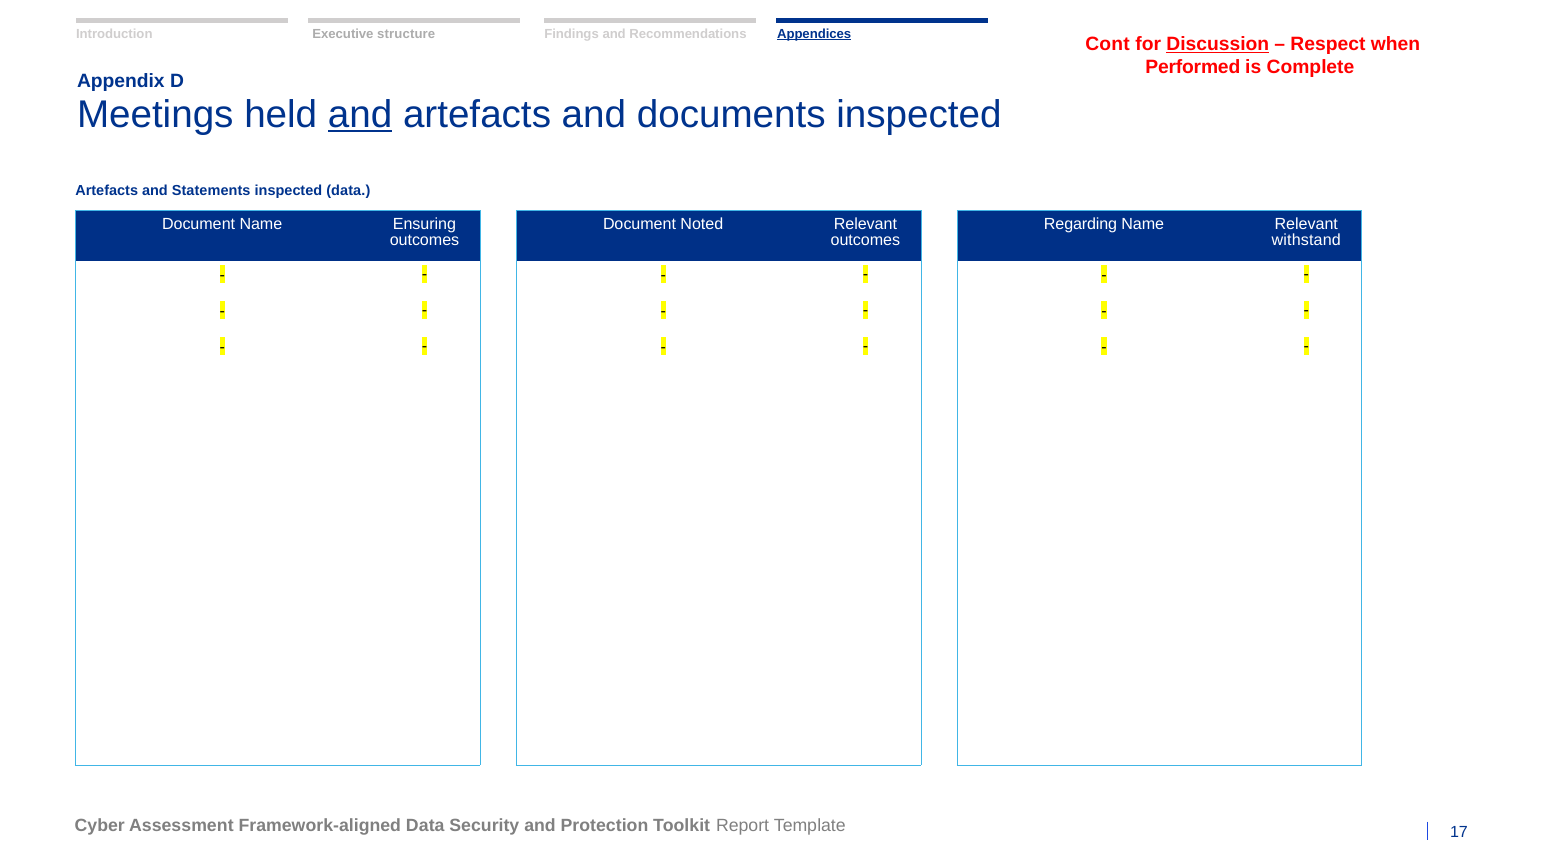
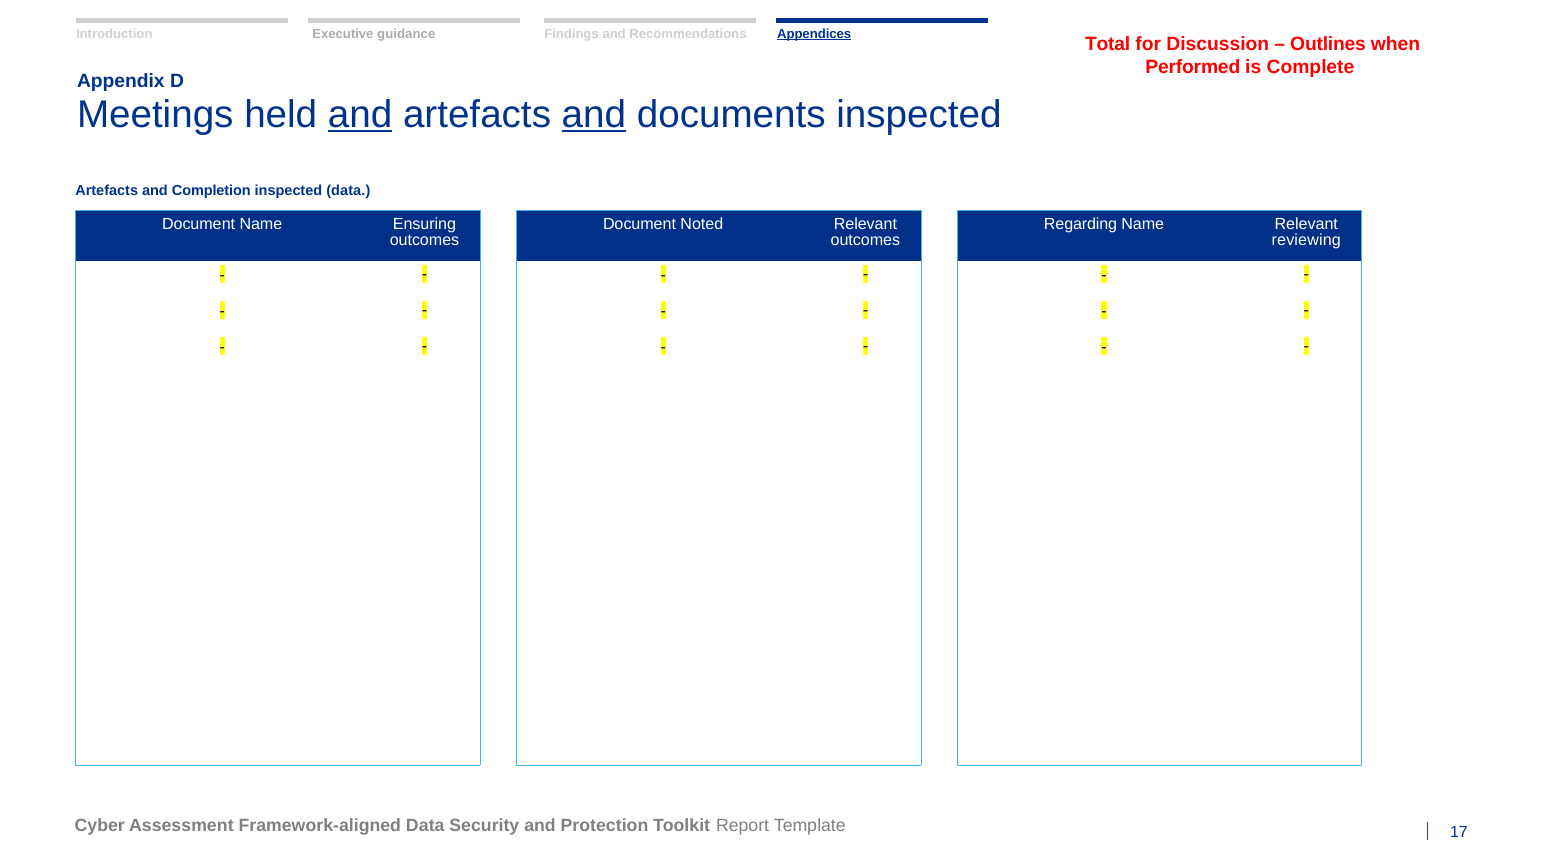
structure: structure -> guidance
Cont: Cont -> Total
Discussion underline: present -> none
Respect: Respect -> Outlines
and at (594, 114) underline: none -> present
Statements: Statements -> Completion
withstand: withstand -> reviewing
